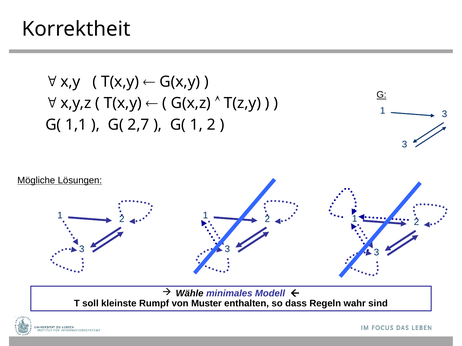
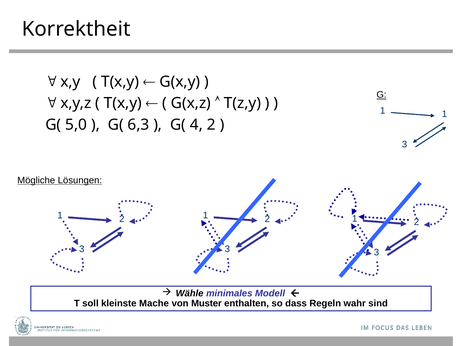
1 3: 3 -> 1
1,1: 1,1 -> 5,0
2,7: 2,7 -> 6,3
G( 1: 1 -> 4
Rumpf: Rumpf -> Mache
